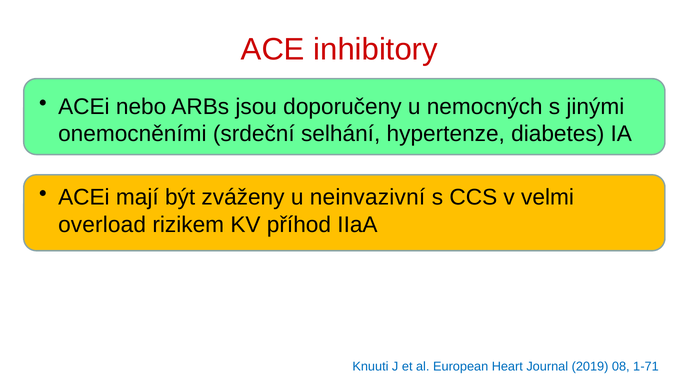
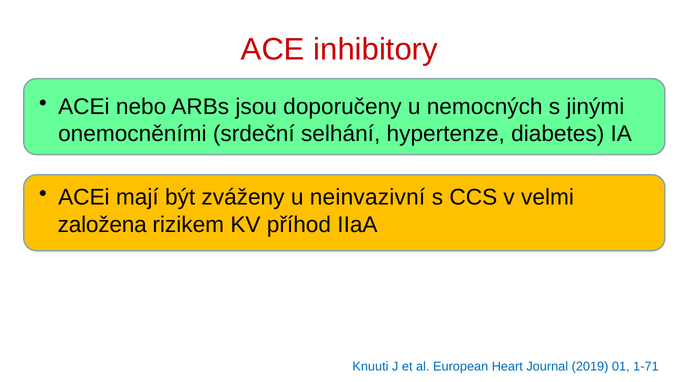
overload: overload -> založena
08: 08 -> 01
